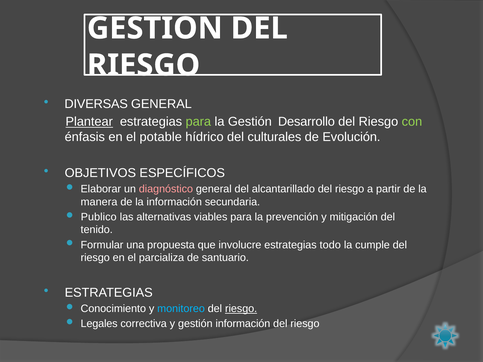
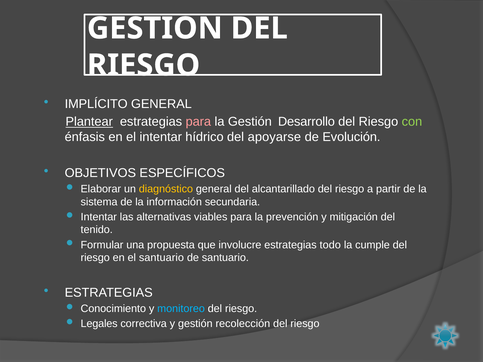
DIVERSAS: DIVERSAS -> IMPLÍCITO
para at (198, 122) colour: light green -> pink
el potable: potable -> intentar
culturales: culturales -> apoyarse
diagnóstico colour: pink -> yellow
manera: manera -> sistema
Publico at (99, 217): Publico -> Intentar
el parcializa: parcializa -> santuario
riesgo at (241, 309) underline: present -> none
gestión información: información -> recolección
